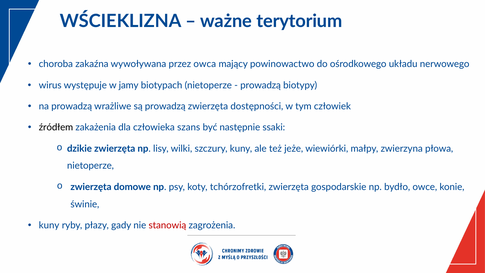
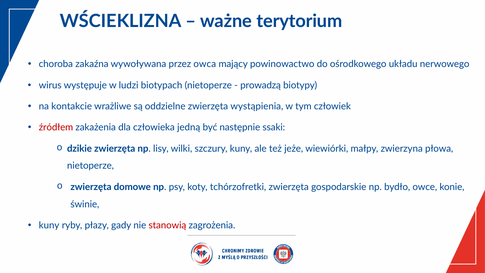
jamy: jamy -> ludzi
na prowadzą: prowadzą -> kontakcie
są prowadzą: prowadzą -> oddzielne
dostępności: dostępności -> wystąpienia
źródłem colour: black -> red
szans: szans -> jedną
